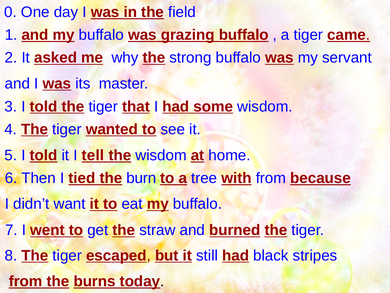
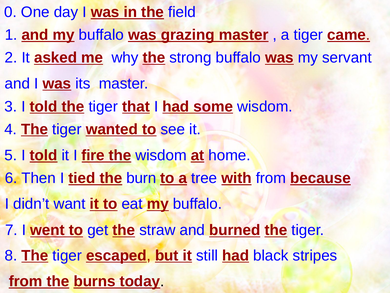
grazing buffalo: buffalo -> master
tell: tell -> fire
